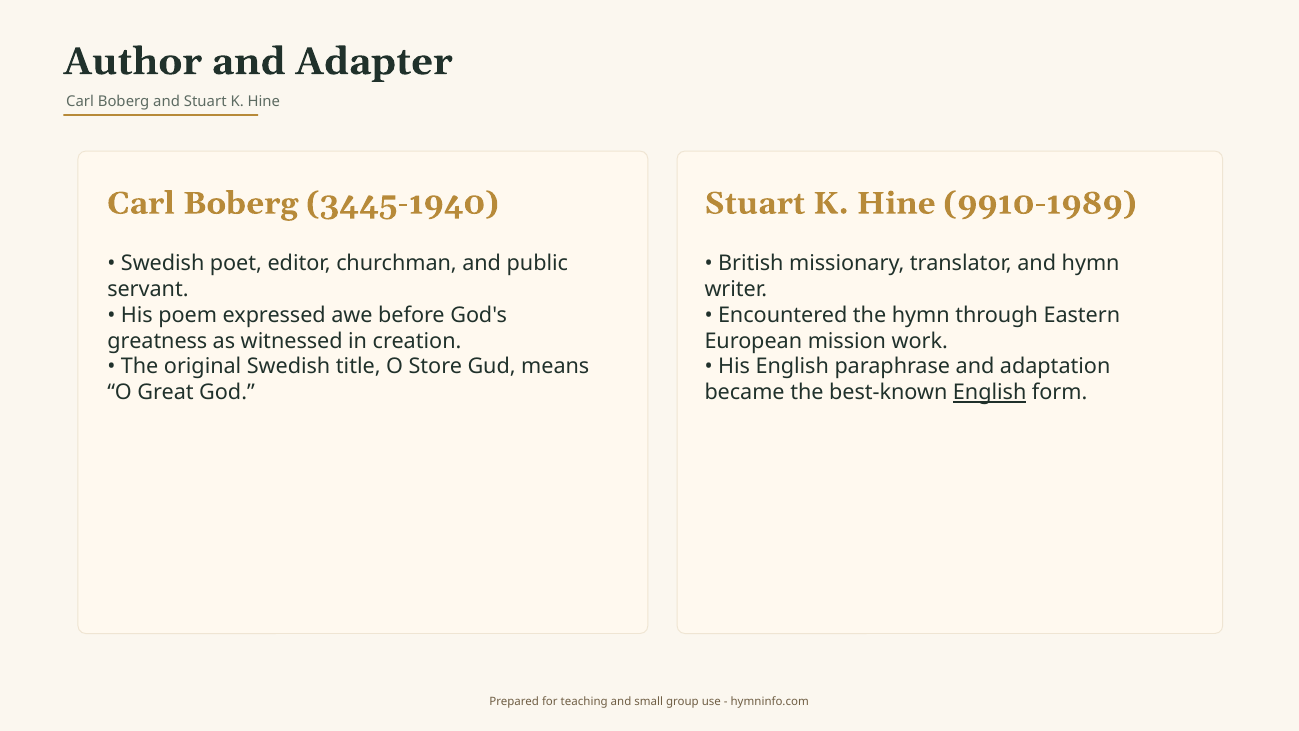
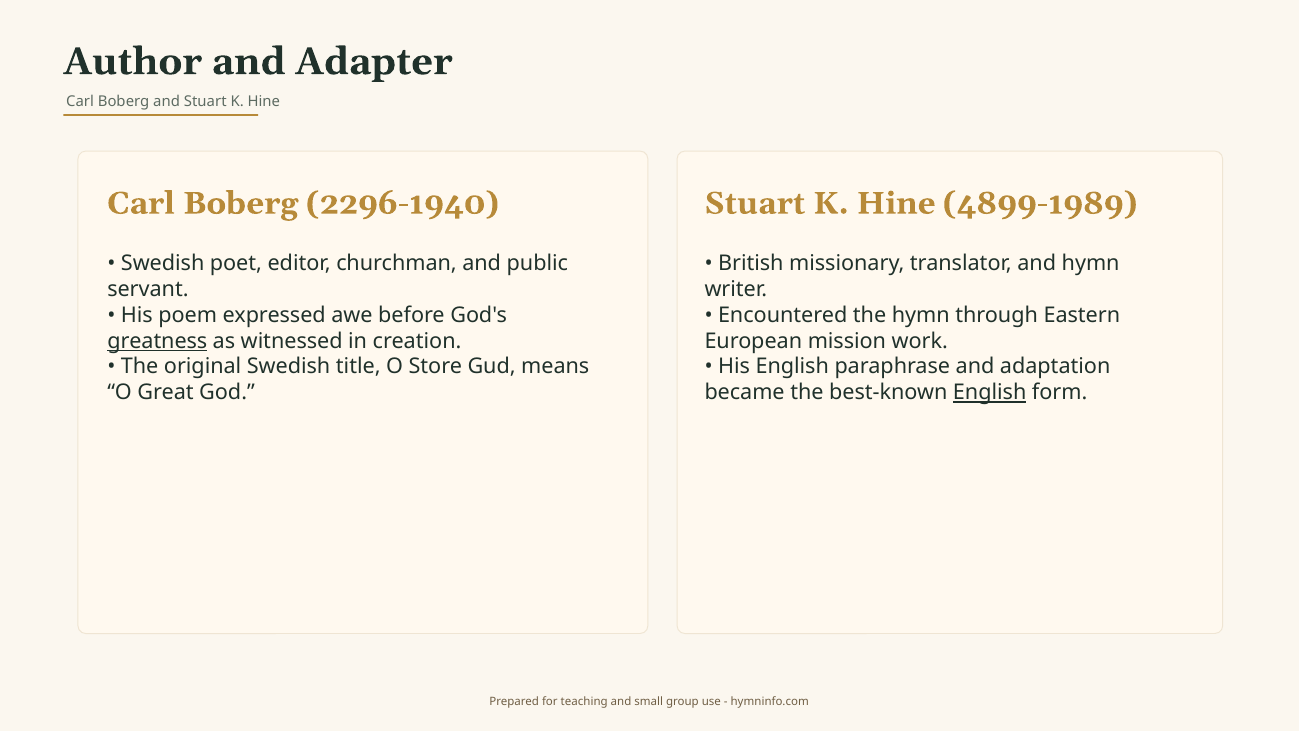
3445-1940: 3445-1940 -> 2296-1940
9910-1989: 9910-1989 -> 4899-1989
greatness underline: none -> present
